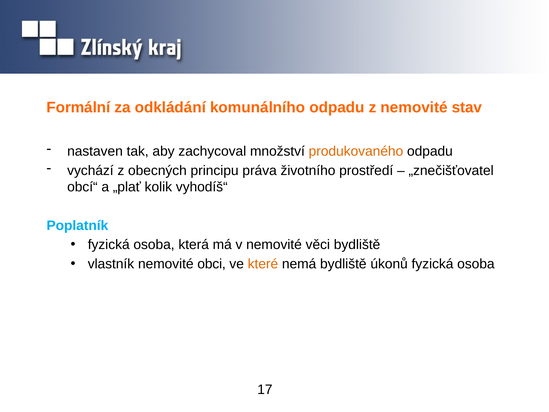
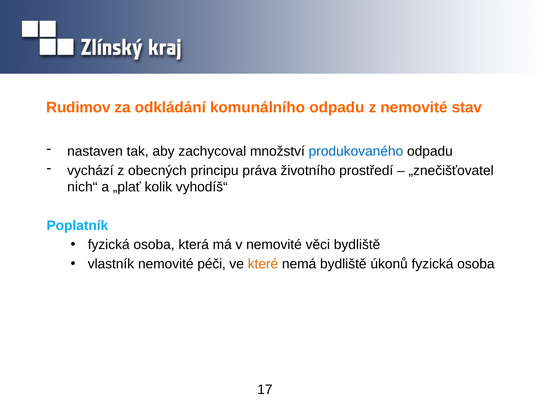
Formální: Formální -> Rudimov
produkovaného colour: orange -> blue
obcí“: obcí“ -> nich“
obci: obci -> péči
